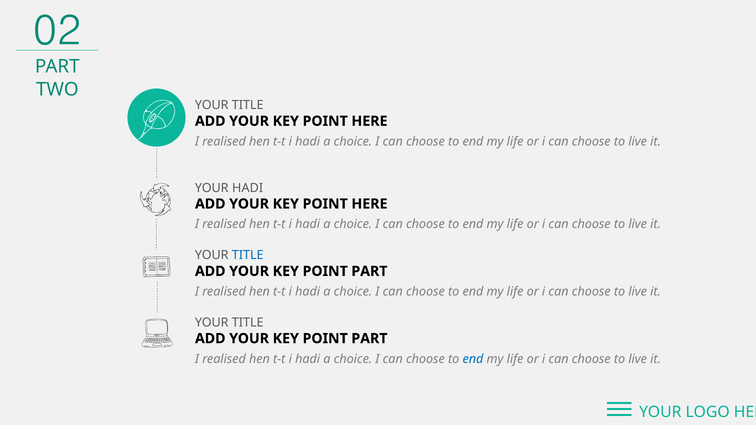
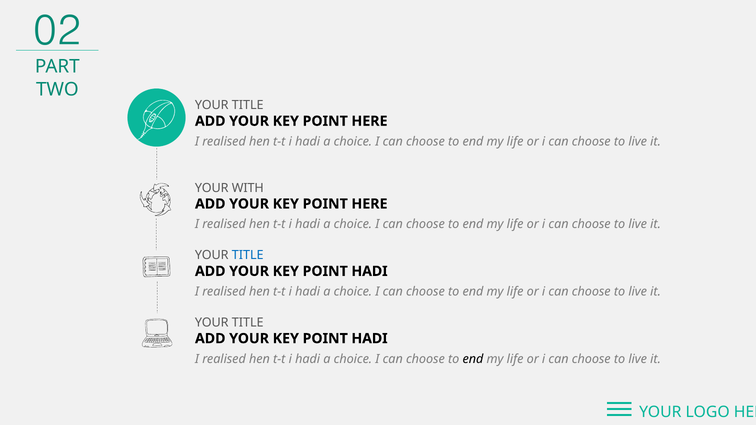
YOUR HADI: HADI -> WITH
PART at (369, 271): PART -> HADI
PART at (369, 339): PART -> HADI
end at (473, 359) colour: blue -> black
